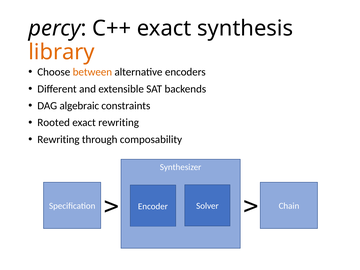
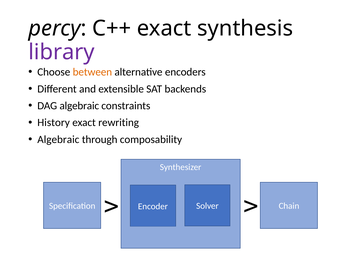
library colour: orange -> purple
Rooted: Rooted -> History
Rewriting at (58, 139): Rewriting -> Algebraic
